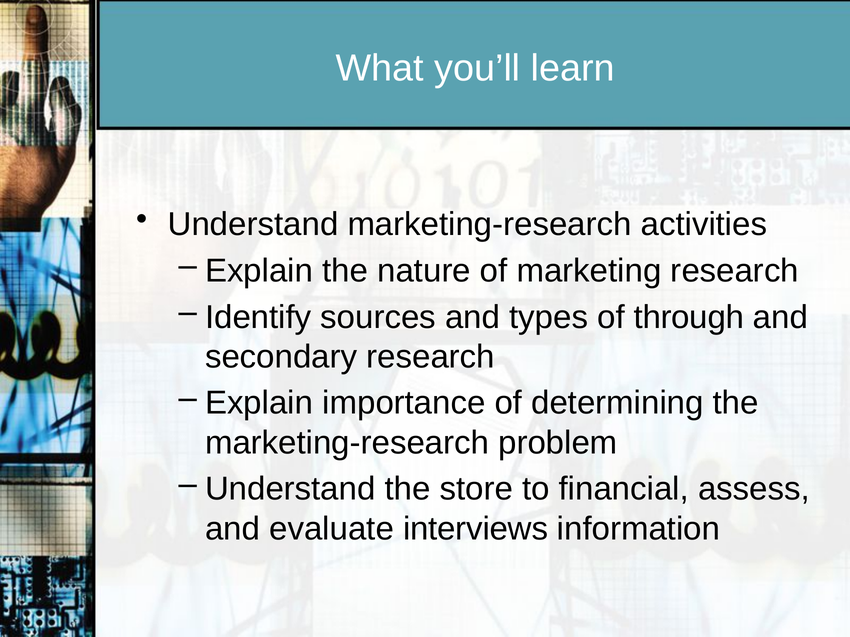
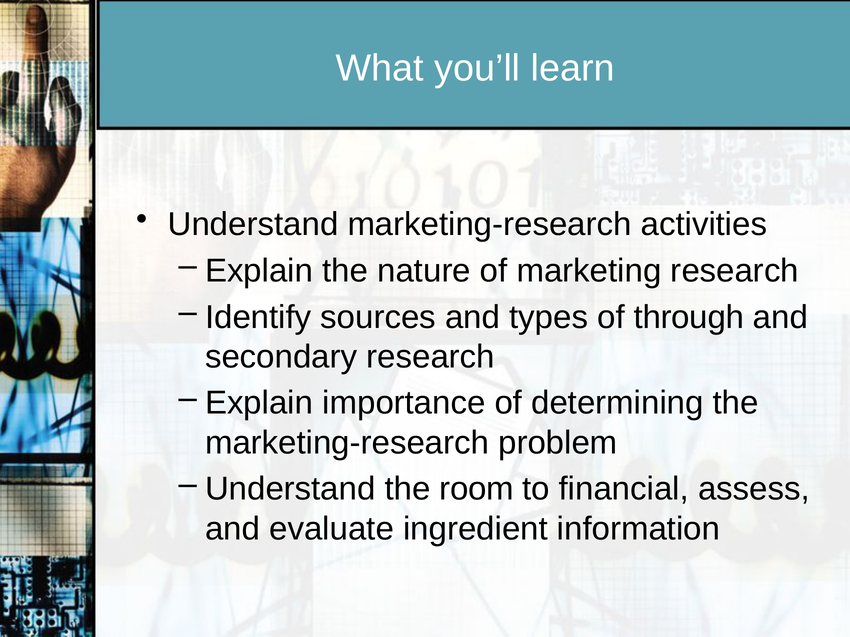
store: store -> room
interviews: interviews -> ingredient
